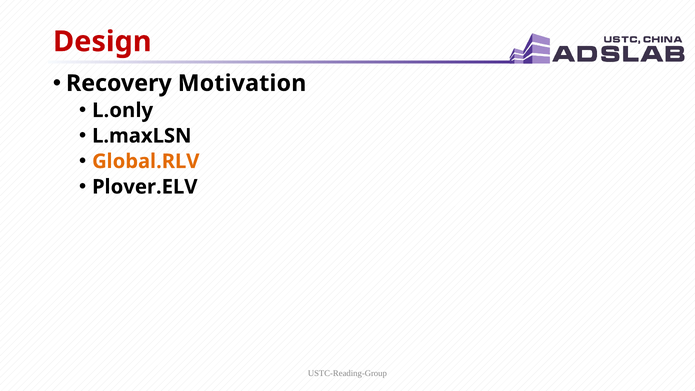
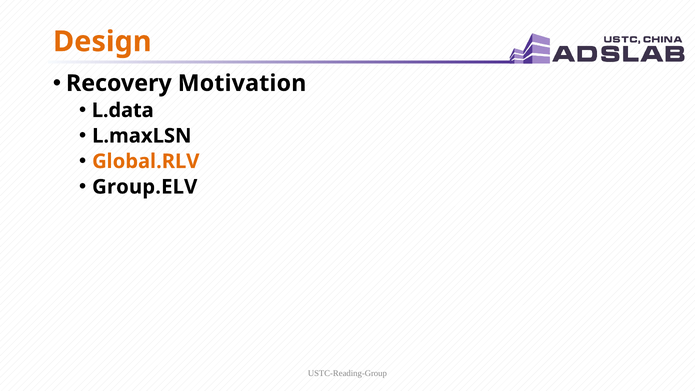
Design colour: red -> orange
L.only: L.only -> L.data
Plover.ELV: Plover.ELV -> Group.ELV
